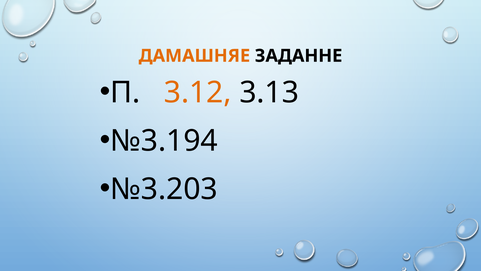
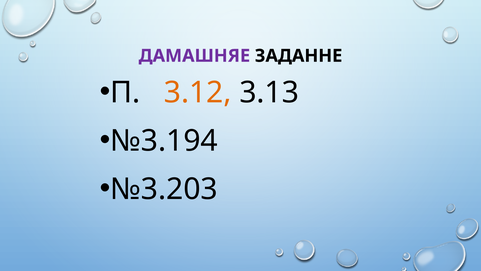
ДАМАШНЯЕ colour: orange -> purple
